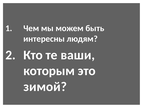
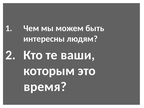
зимой: зимой -> время
